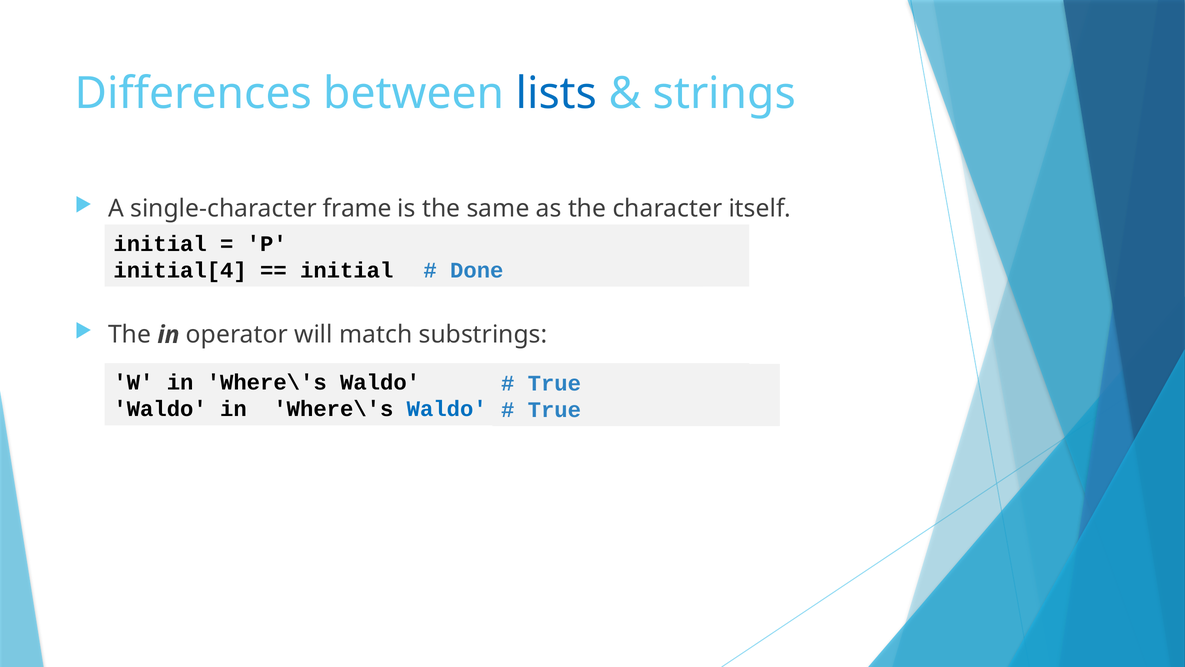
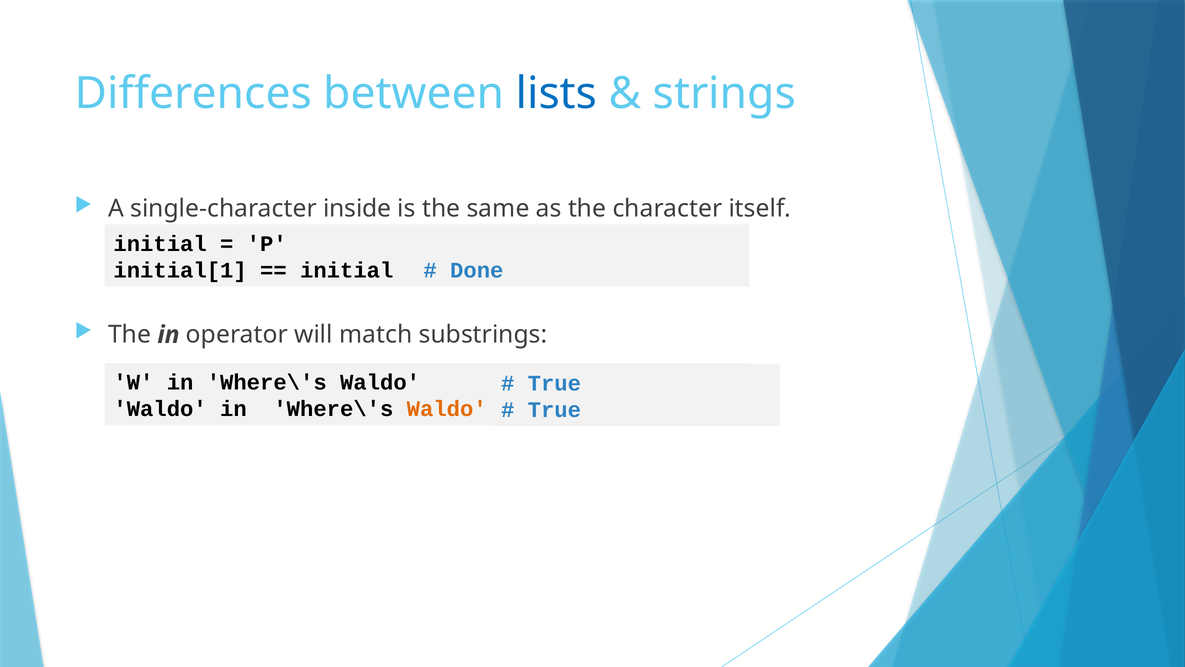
frame: frame -> inside
initial[4: initial[4 -> initial[1
Waldo at (447, 409) colour: blue -> orange
